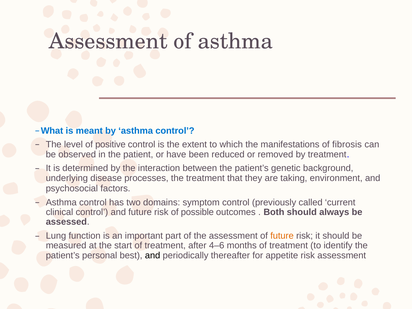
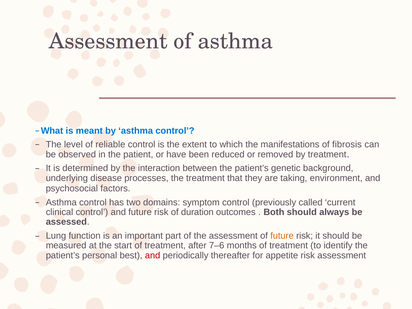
positive: positive -> reliable
possible: possible -> duration
4–6: 4–6 -> 7–6
and at (153, 255) colour: black -> red
